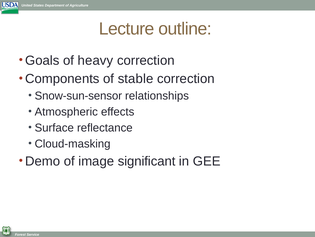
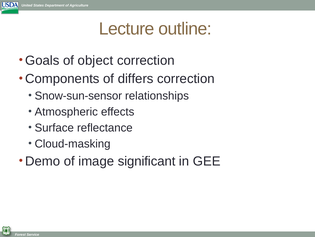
heavy: heavy -> object
stable: stable -> differs
